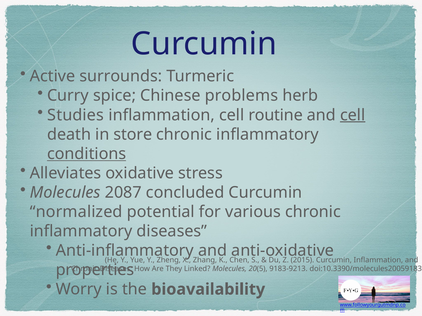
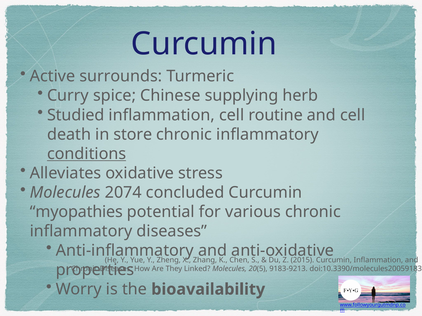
problems: problems -> supplying
Studies: Studies -> Studied
cell at (353, 115) underline: present -> none
2087: 2087 -> 2074
normalized: normalized -> myopathies
